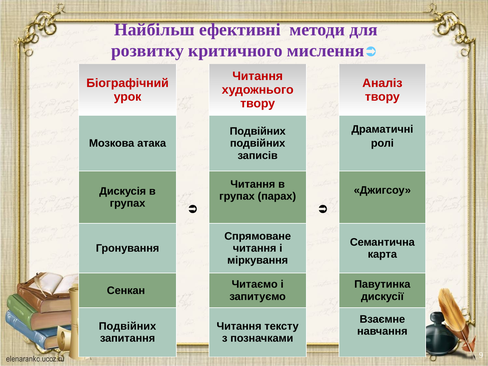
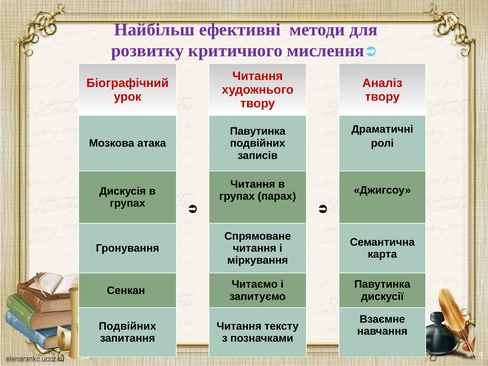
Подвійних at (258, 131): Подвійних -> Павутинка
